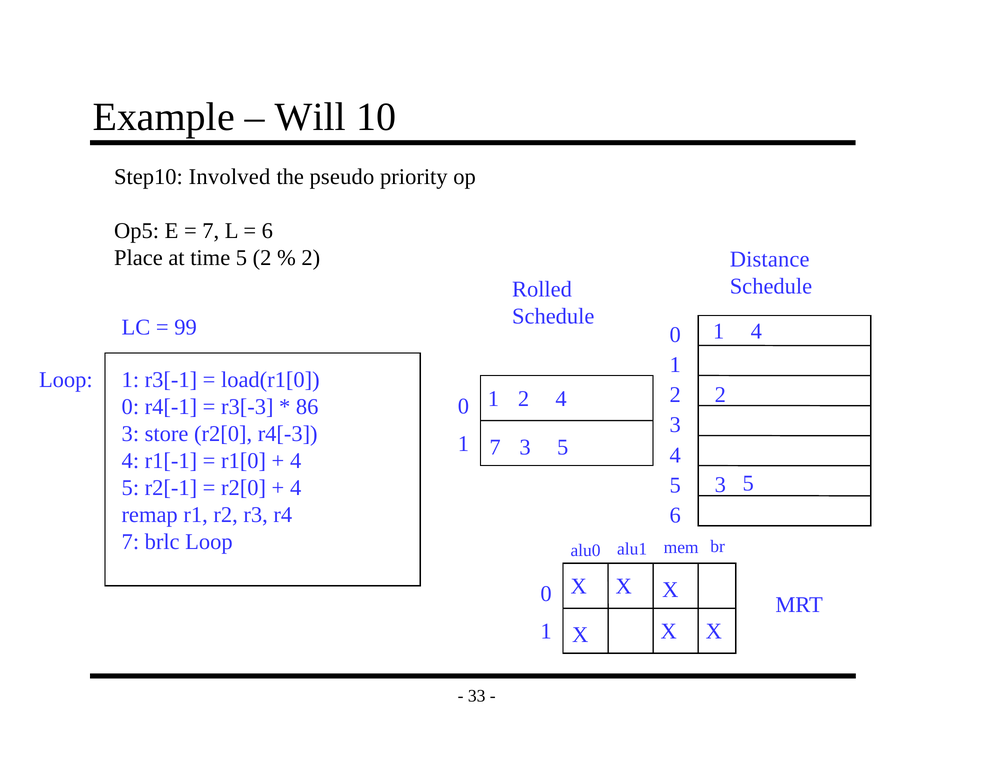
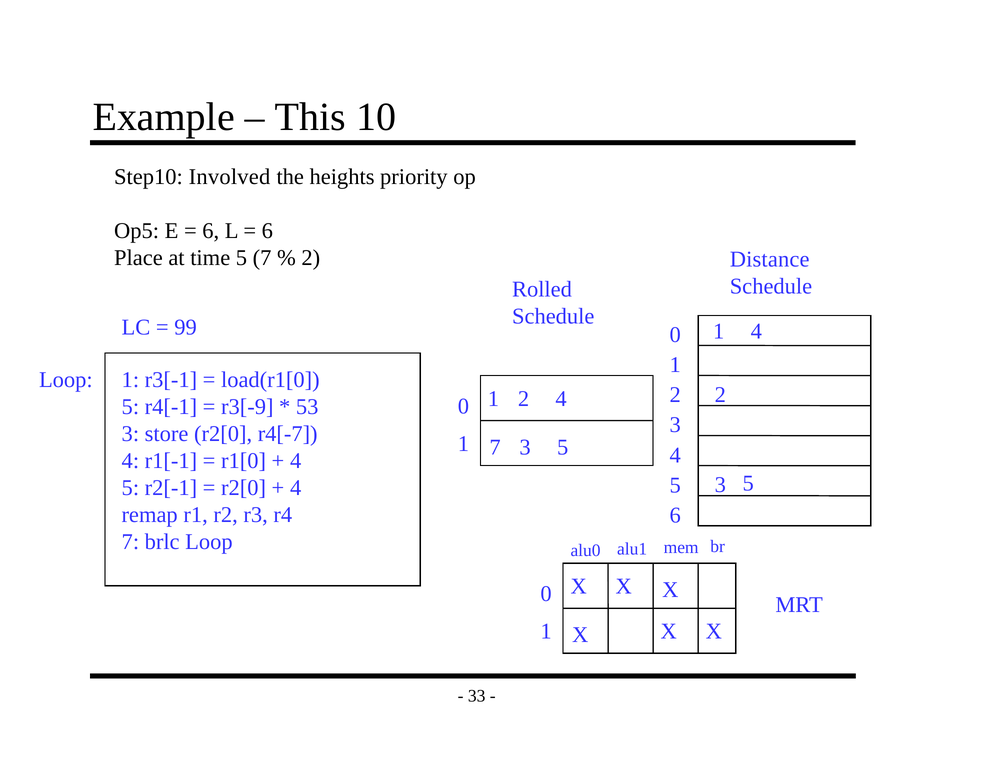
Will: Will -> This
pseudo: pseudo -> heights
7 at (211, 231): 7 -> 6
5 2: 2 -> 7
0 at (130, 407): 0 -> 5
r3[-3: r3[-3 -> r3[-9
86: 86 -> 53
r4[-3: r4[-3 -> r4[-7
